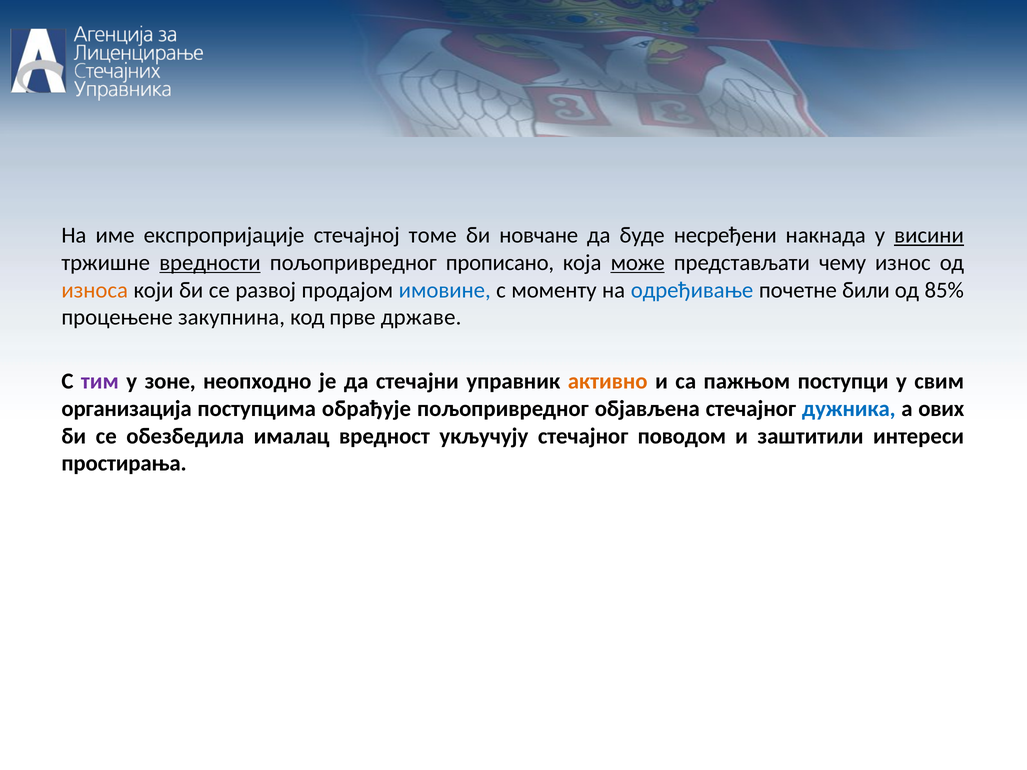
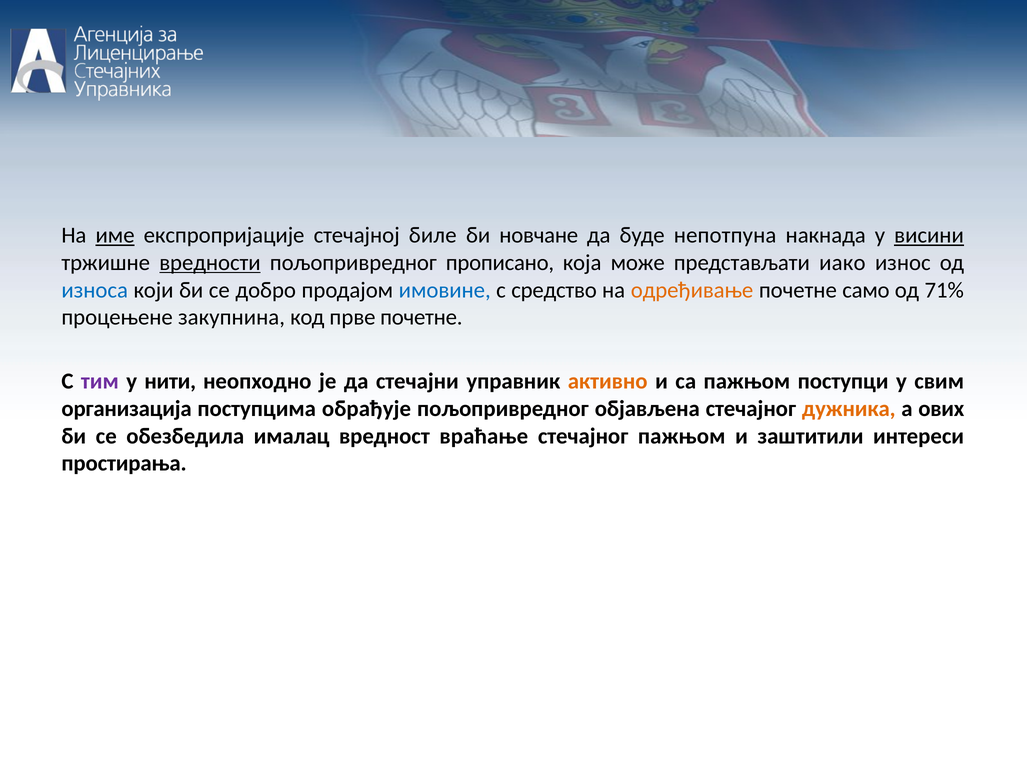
име underline: none -> present
томе: томе -> биле
несређени: несређени -> непотпуна
може underline: present -> none
чему: чему -> иако
износа colour: orange -> blue
развој: развој -> добро
моменту: моменту -> средство
одређивање colour: blue -> orange
били: били -> само
85%: 85% -> 71%
прве државе: државе -> почетне
зоне: зоне -> нити
дужника colour: blue -> orange
укључују: укључују -> враћање
стечајног поводом: поводом -> пажњом
